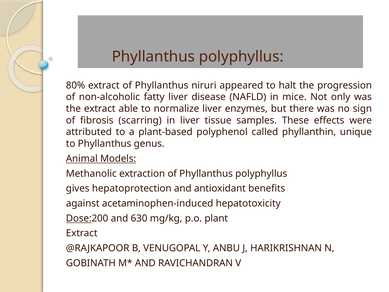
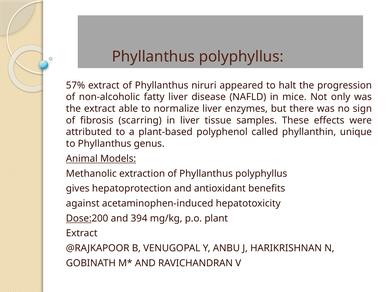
80%: 80% -> 57%
630: 630 -> 394
